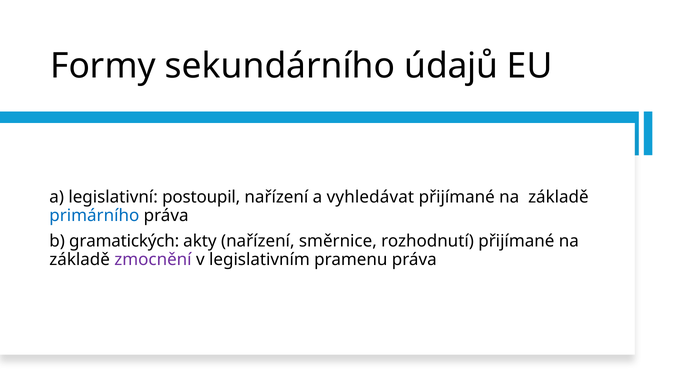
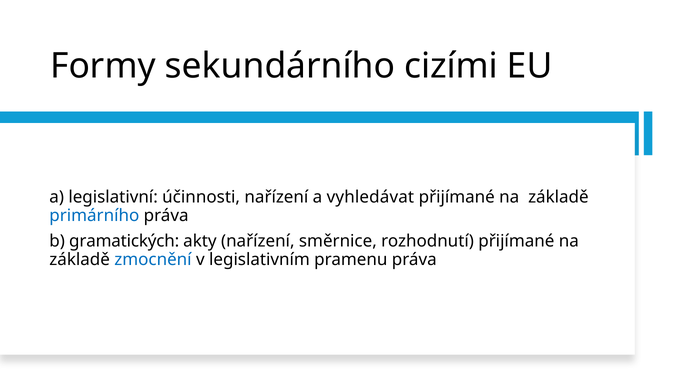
údajů: údajů -> cizími
postoupil: postoupil -> účinnosti
zmocnění colour: purple -> blue
